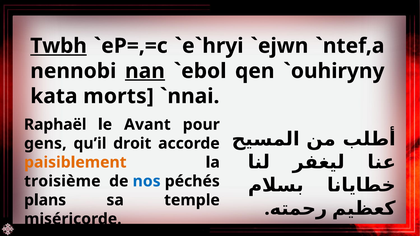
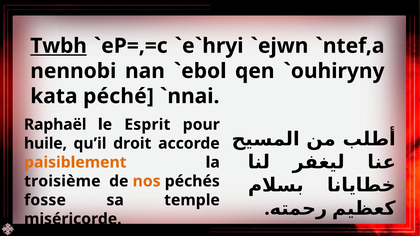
nan underline: present -> none
morts: morts -> péché
Avant: Avant -> Esprit
gens: gens -> huile
nos colour: blue -> orange
plans: plans -> fosse
